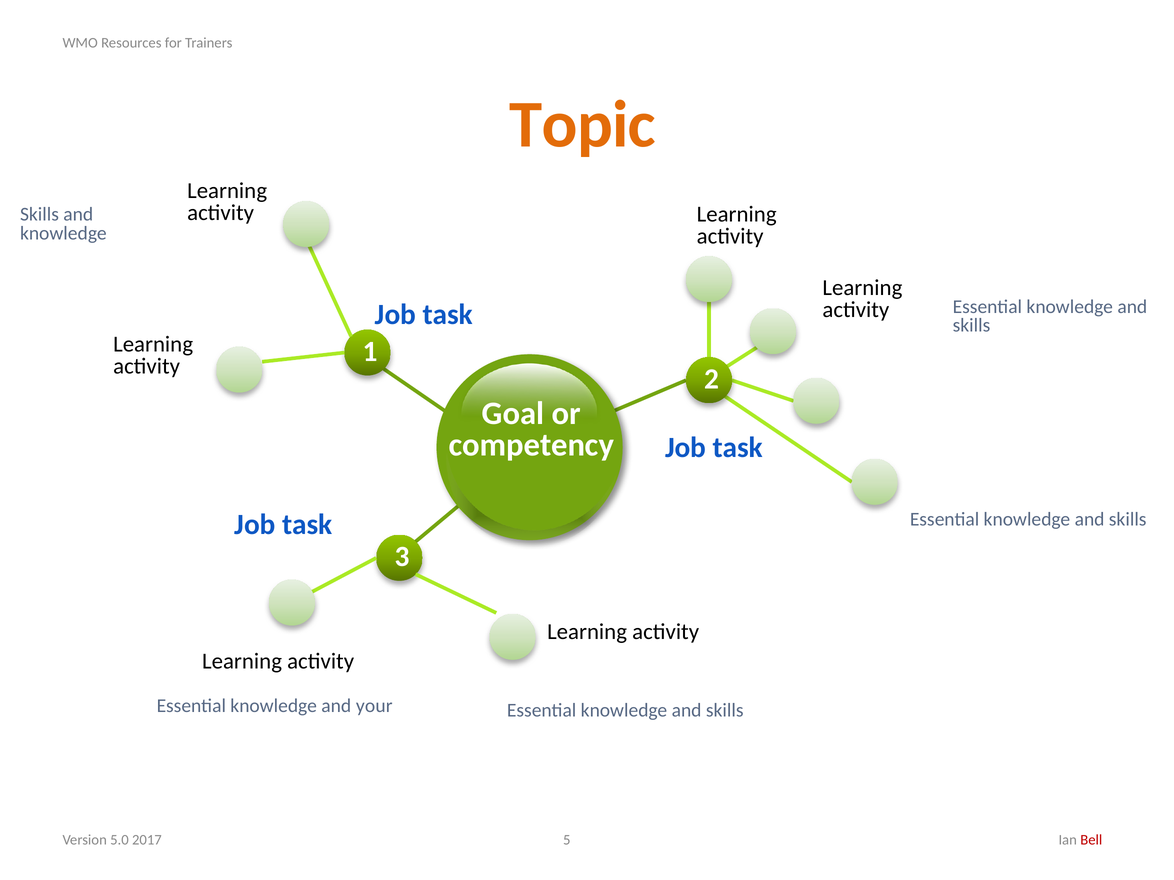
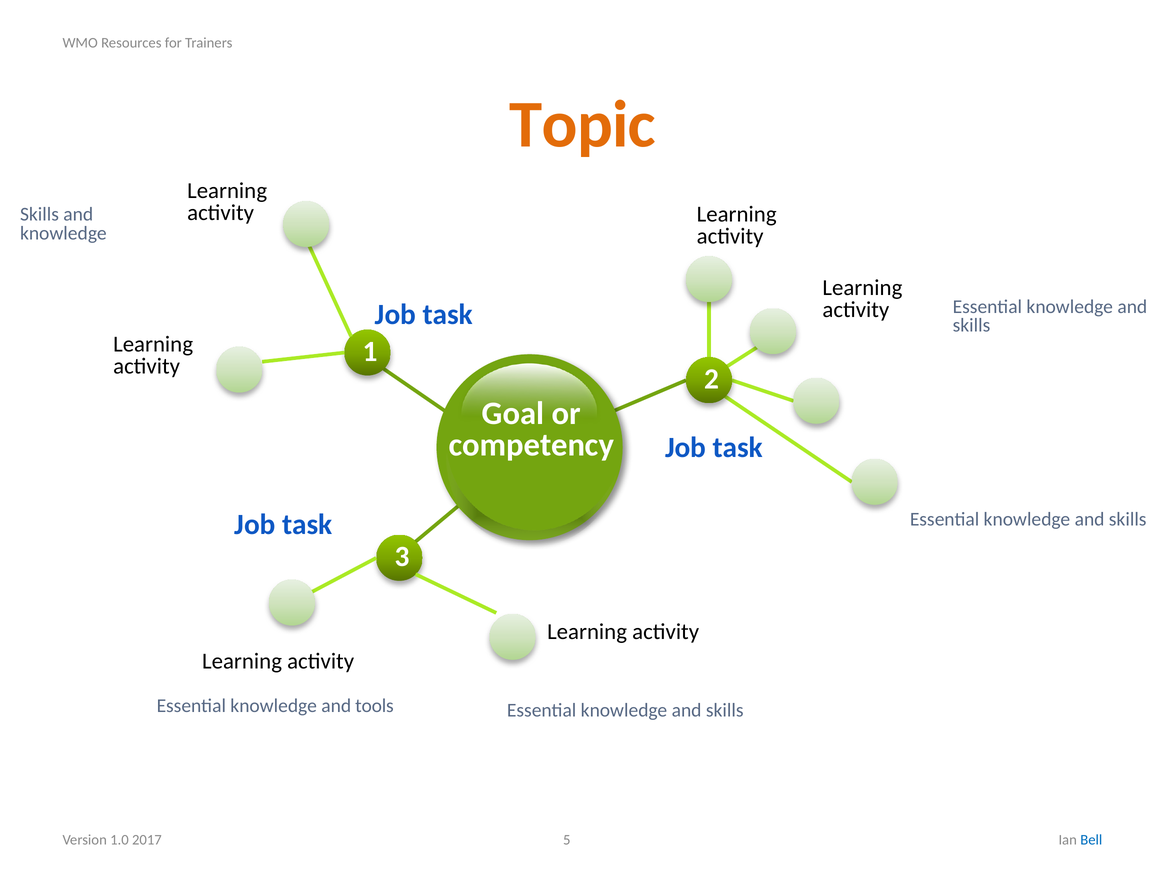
your: your -> tools
5.0: 5.0 -> 1.0
Bell colour: red -> blue
